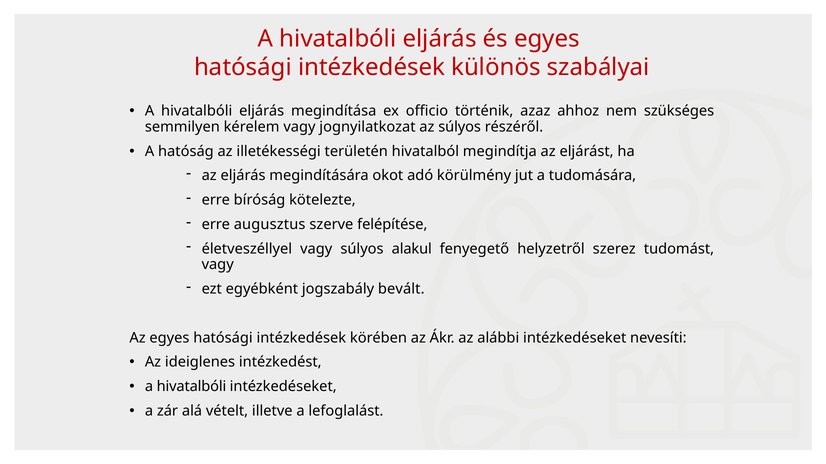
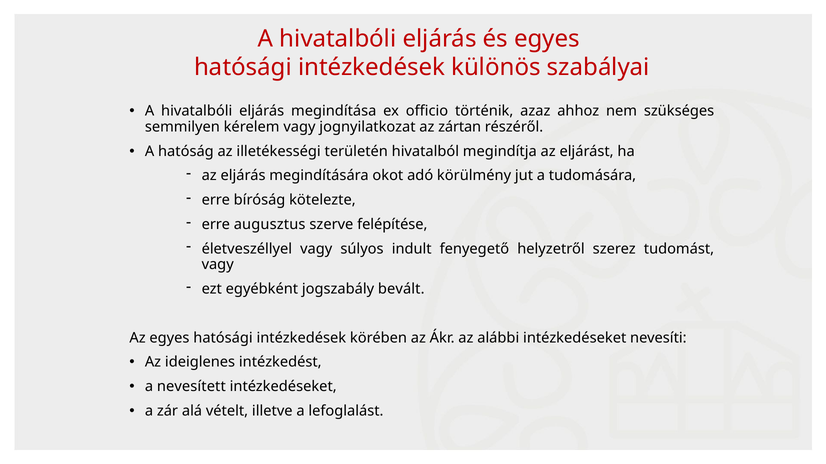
az súlyos: súlyos -> zártan
alakul: alakul -> indult
hivatalbóli at (191, 387): hivatalbóli -> nevesített
